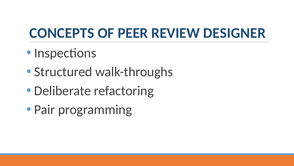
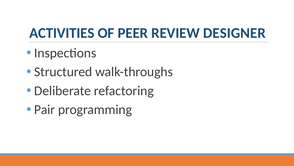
CONCEPTS: CONCEPTS -> ACTIVITIES
